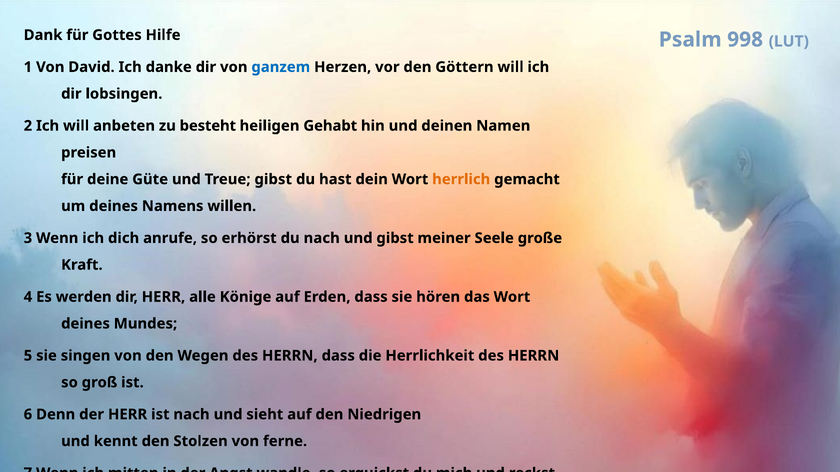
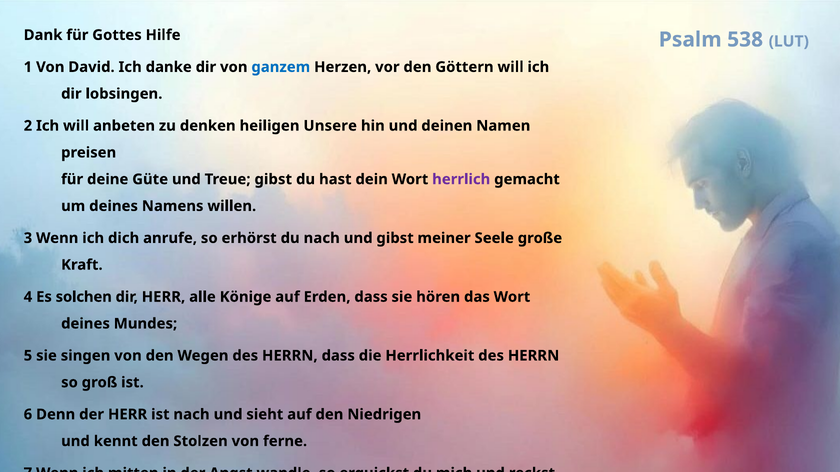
998: 998 -> 538
besteht: besteht -> denken
Gehabt: Gehabt -> Unsere
herrlich colour: orange -> purple
werden: werden -> solchen
